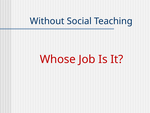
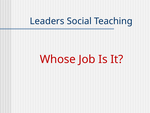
Without: Without -> Leaders
